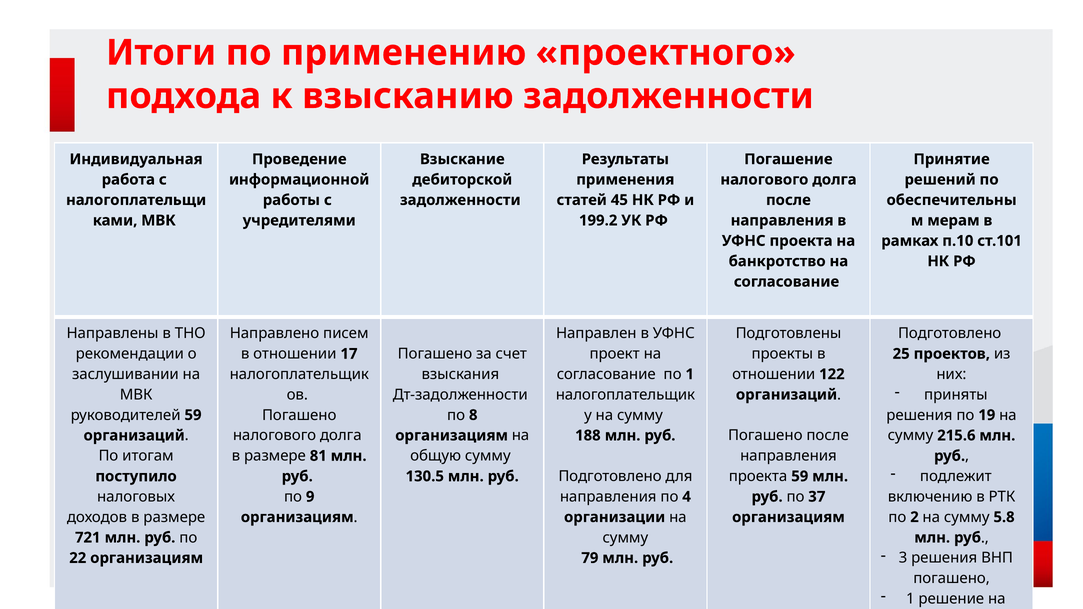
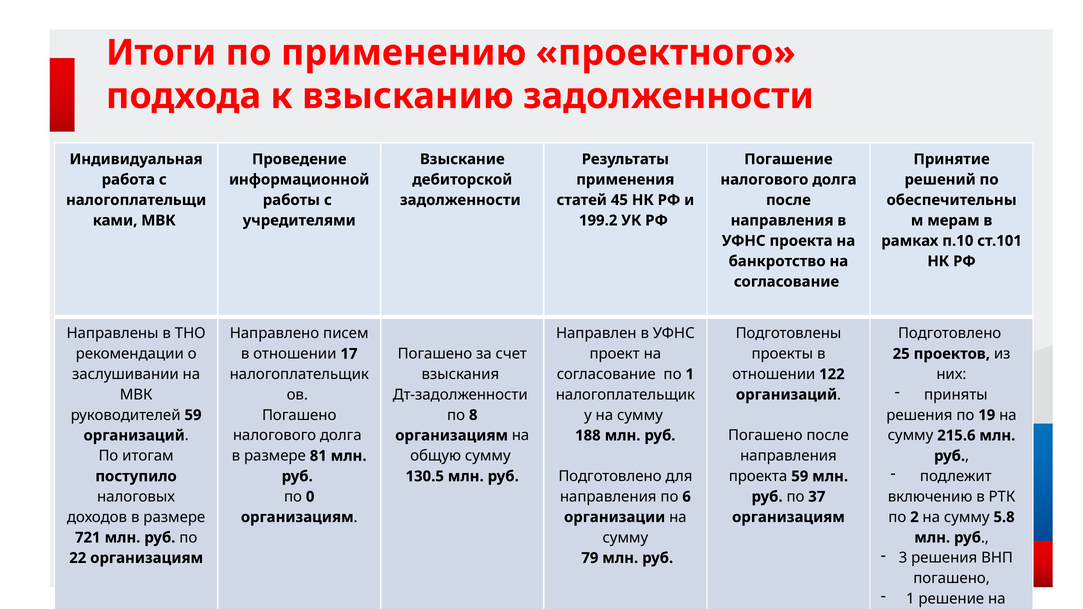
9: 9 -> 0
4: 4 -> 6
